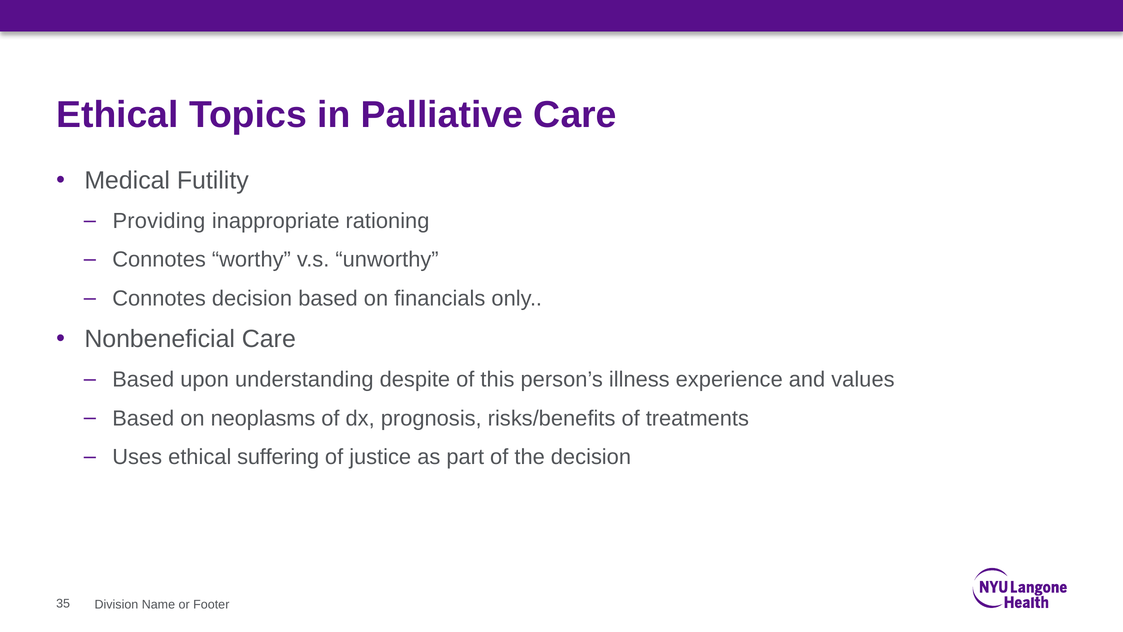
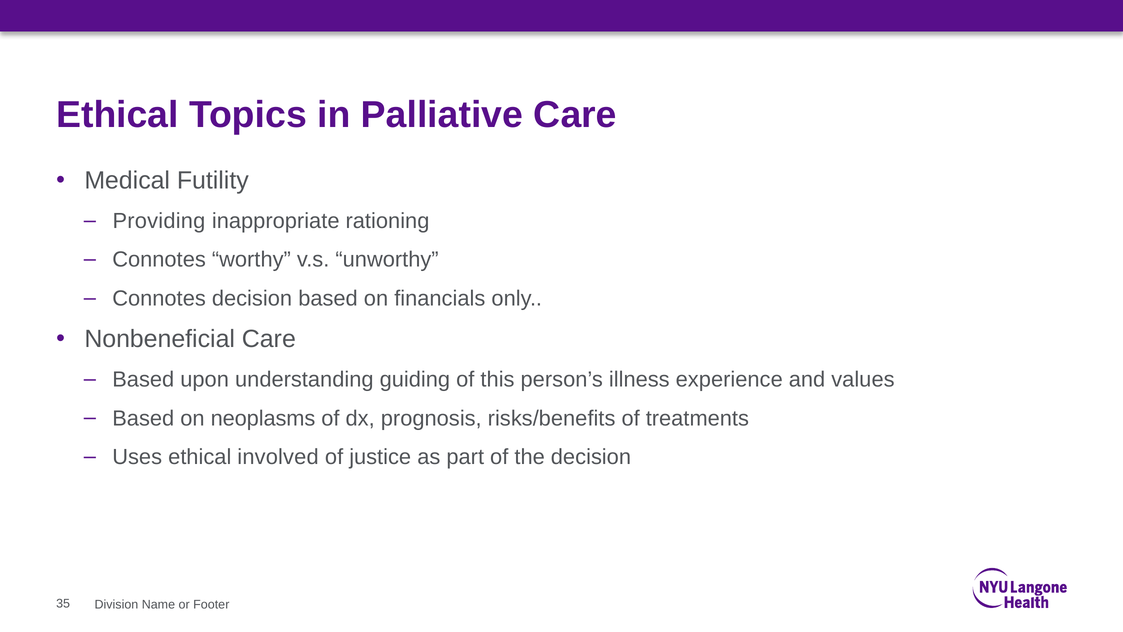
despite: despite -> guiding
suffering: suffering -> involved
